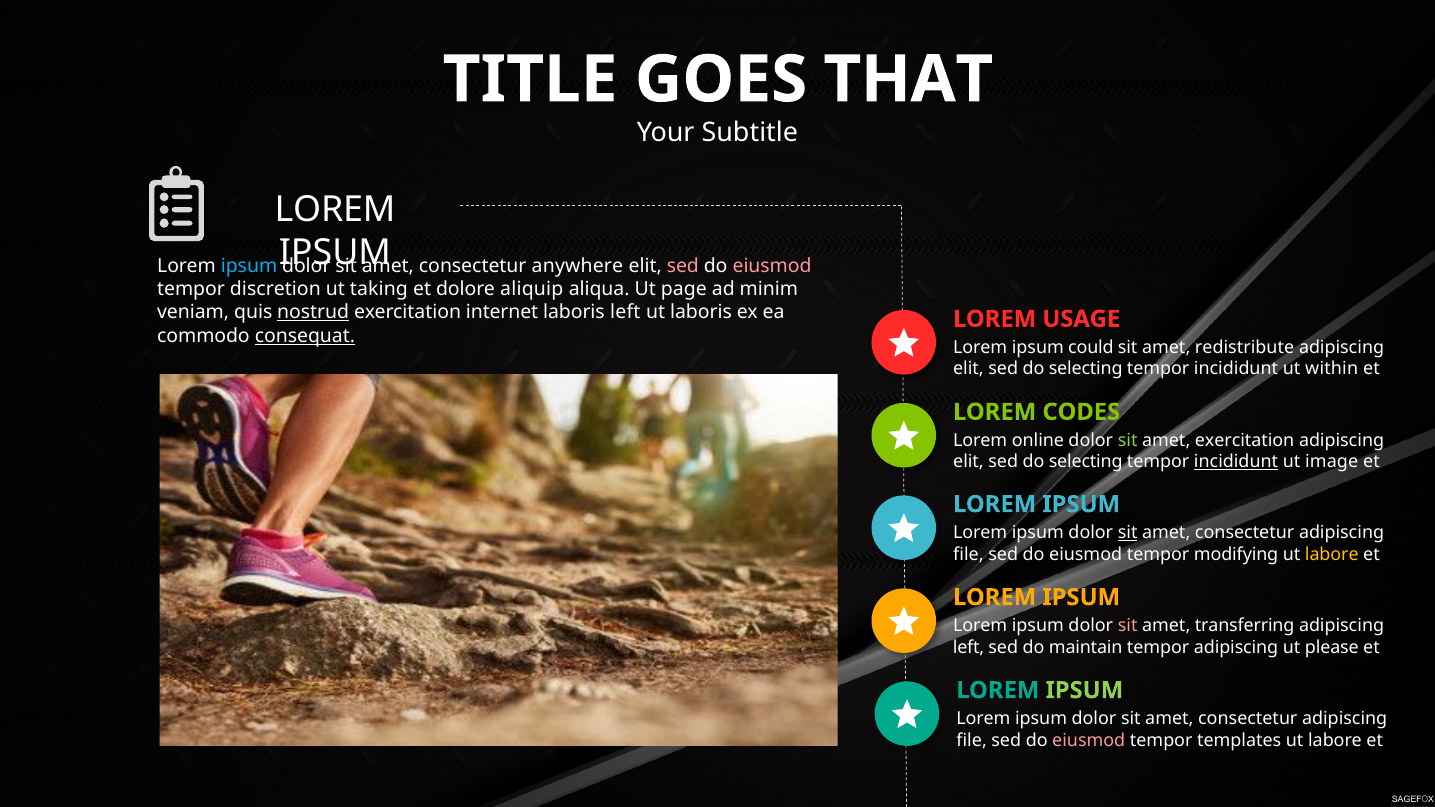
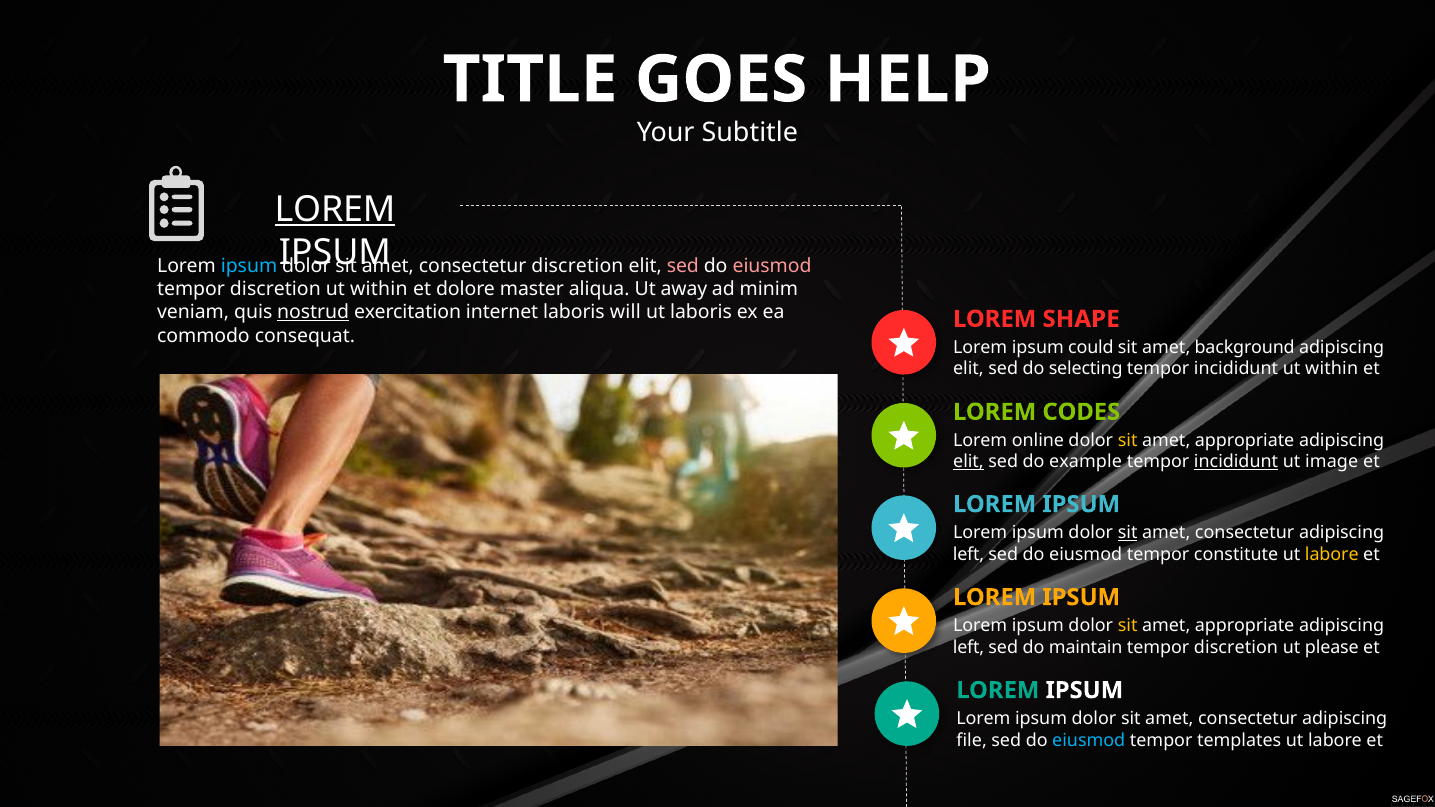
THAT: THAT -> HELP
LOREM at (335, 209) underline: none -> present
consectetur anywhere: anywhere -> discretion
taking at (379, 289): taking -> within
aliquip: aliquip -> master
page: page -> away
laboris left: left -> will
USAGE: USAGE -> SHAPE
consequat underline: present -> none
redistribute: redistribute -> background
sit at (1128, 440) colour: light green -> yellow
exercitation at (1245, 440): exercitation -> appropriate
elit at (968, 462) underline: none -> present
selecting at (1086, 462): selecting -> example
file at (968, 554): file -> left
modifying: modifying -> constitute
sit at (1128, 626) colour: pink -> yellow
transferring at (1245, 626): transferring -> appropriate
adipiscing at (1236, 647): adipiscing -> discretion
IPSUM at (1084, 690) colour: light green -> white
eiusmod at (1089, 740) colour: pink -> light blue
